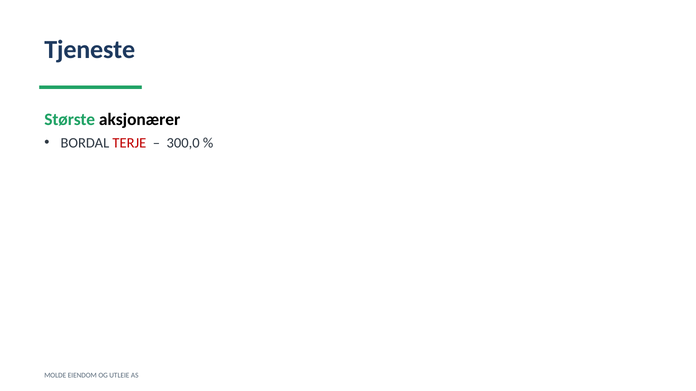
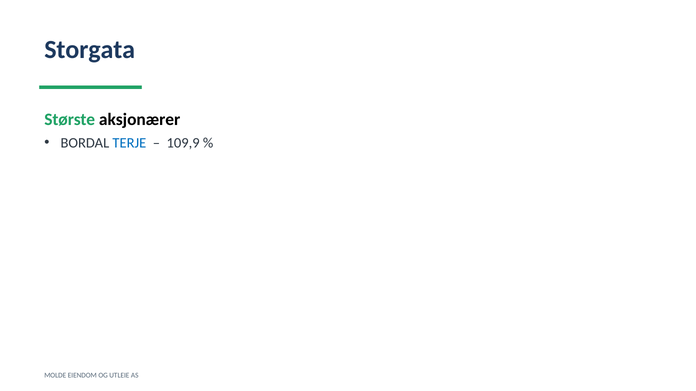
Tjeneste: Tjeneste -> Storgata
TERJE colour: red -> blue
300,0: 300,0 -> 109,9
